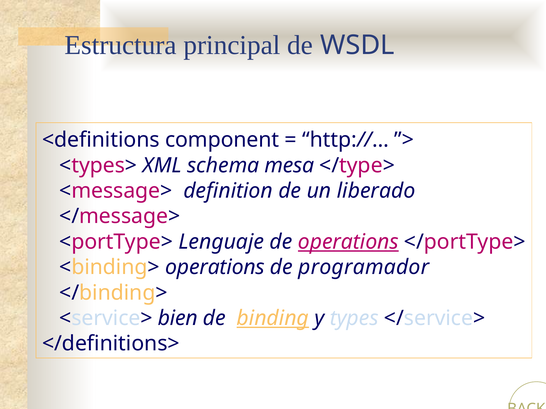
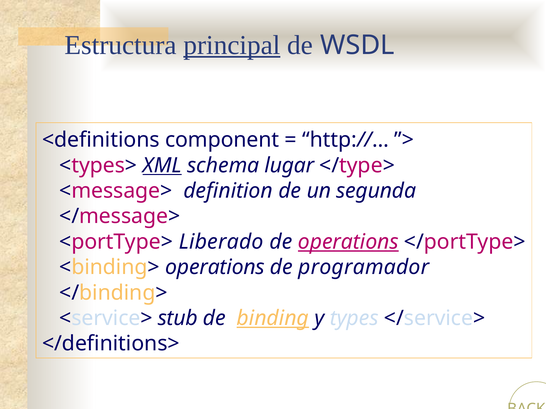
principal underline: none -> present
XML underline: none -> present
mesa: mesa -> lugar
liberado: liberado -> segunda
Lenguaje: Lenguaje -> Liberado
bien: bien -> stub
